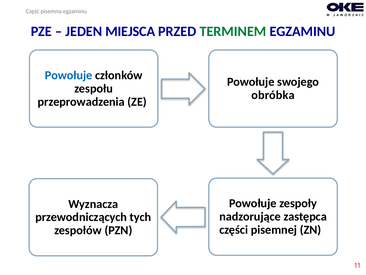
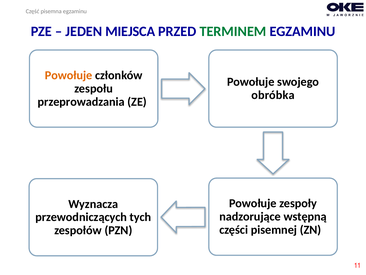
Powołuje at (69, 75) colour: blue -> orange
przeprowadzenia: przeprowadzenia -> przeprowadzania
zastępca: zastępca -> wstępną
